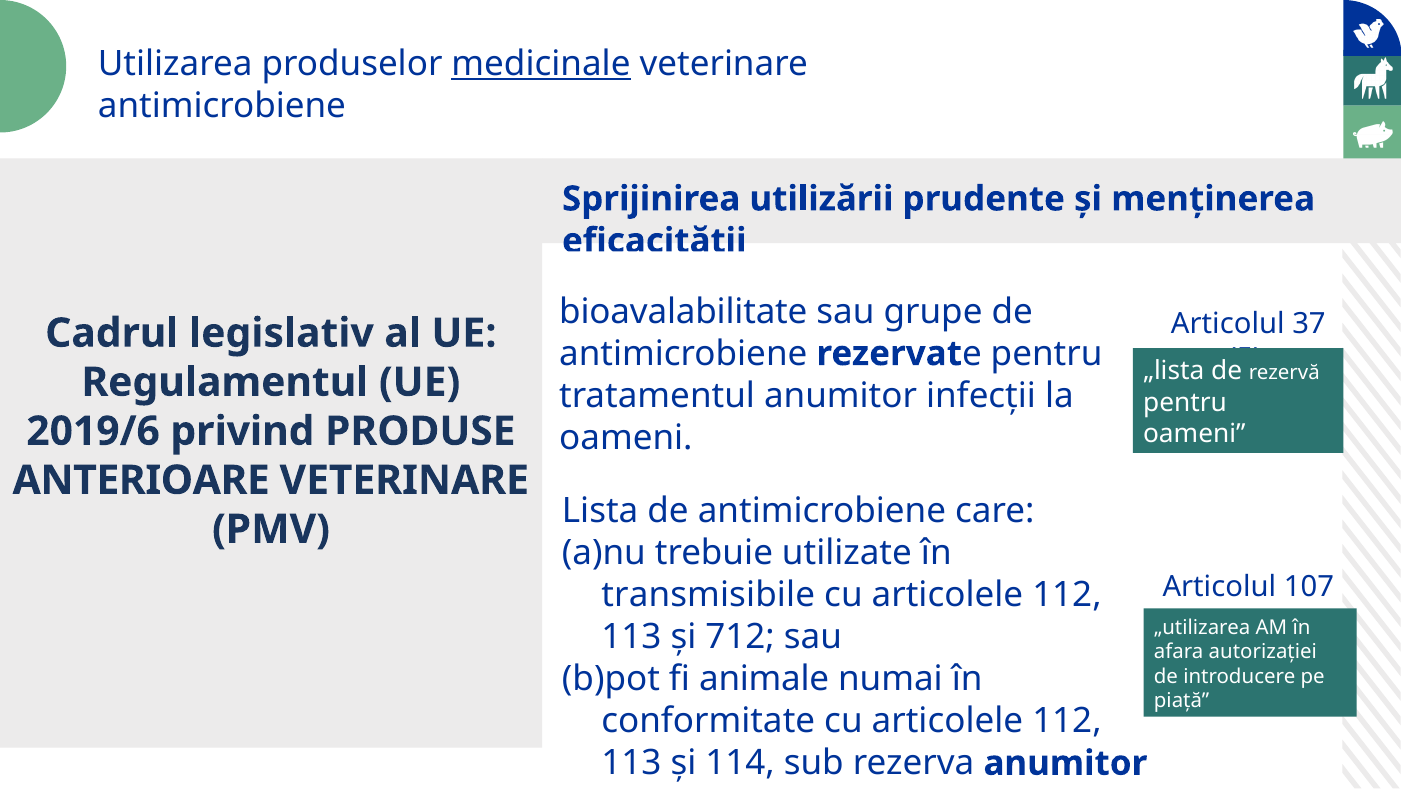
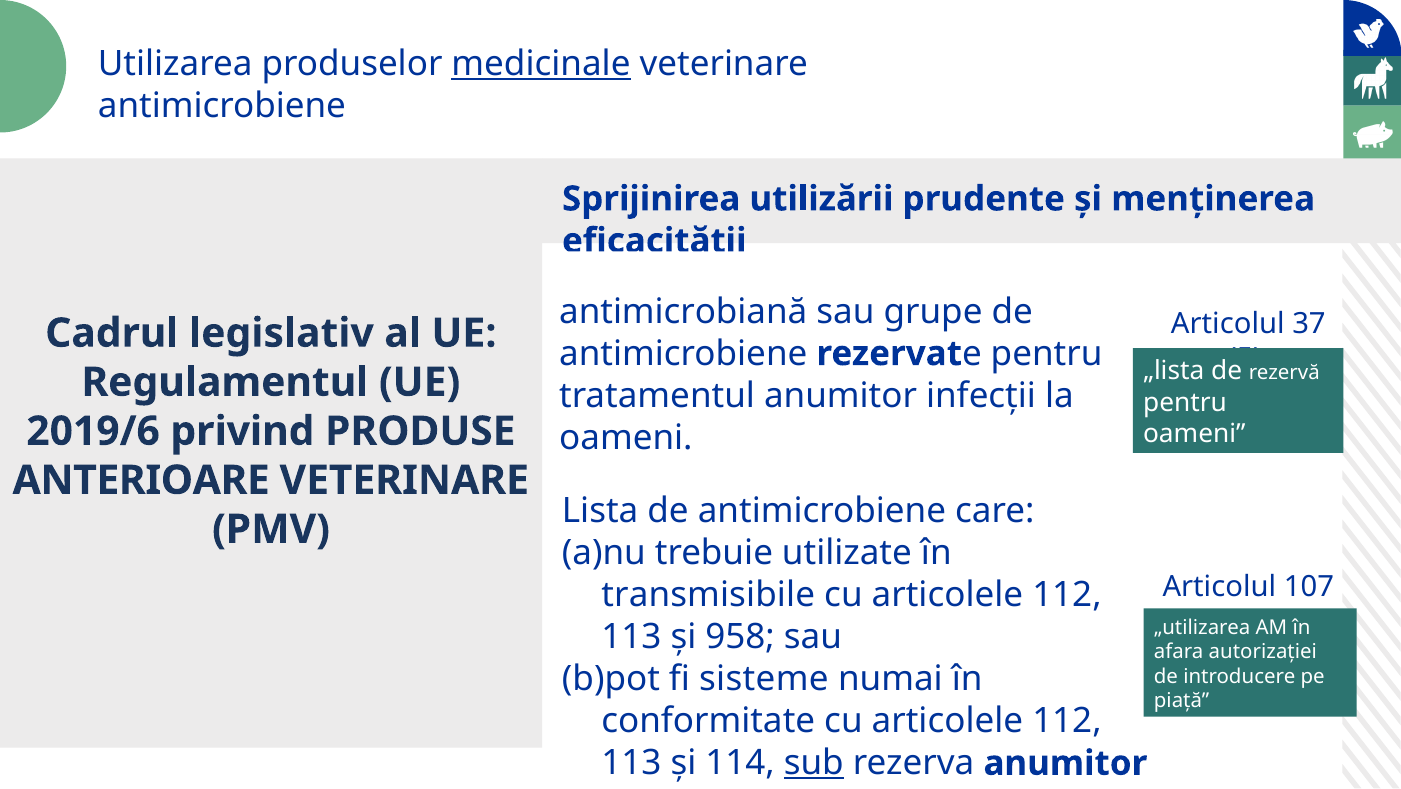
bioavalabilitate: bioavalabilitate -> antimicrobiană
712: 712 -> 958
animale: animale -> sisteme
sub underline: none -> present
